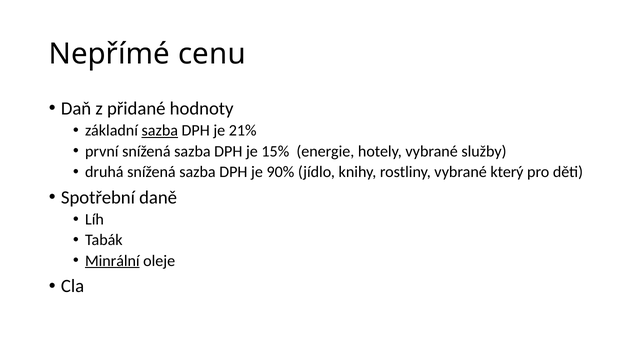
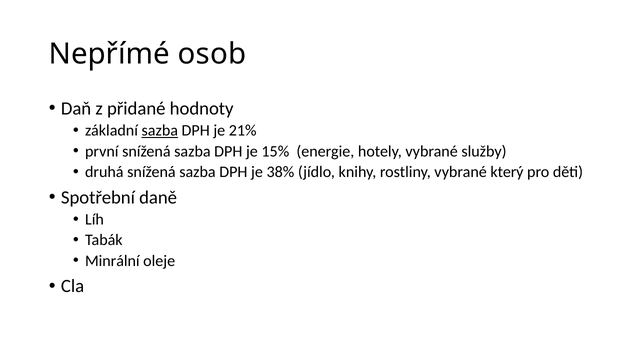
cenu: cenu -> osob
90%: 90% -> 38%
Minrální underline: present -> none
